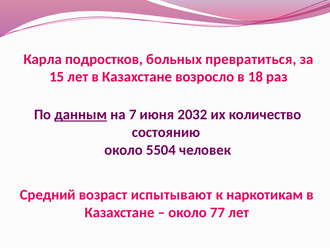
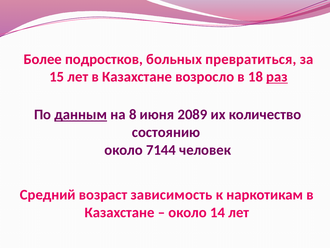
Карла: Карла -> Более
раз underline: none -> present
7: 7 -> 8
2032: 2032 -> 2089
5504: 5504 -> 7144
испытывают: испытывают -> зависимость
77: 77 -> 14
